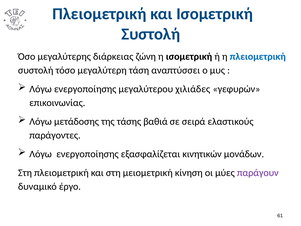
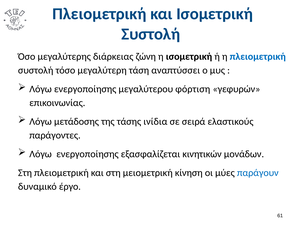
χιλιάδες: χιλιάδες -> φόρτιση
βαθιά: βαθιά -> ινίδια
παράγουν colour: purple -> blue
